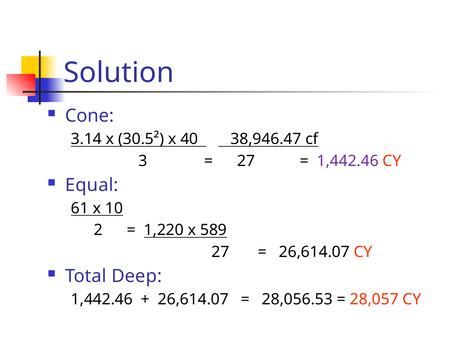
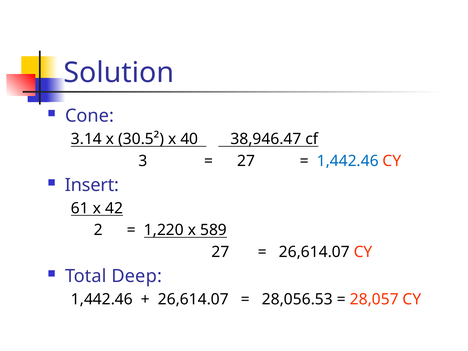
1,442.46 at (348, 161) colour: purple -> blue
Equal: Equal -> Insert
10: 10 -> 42
